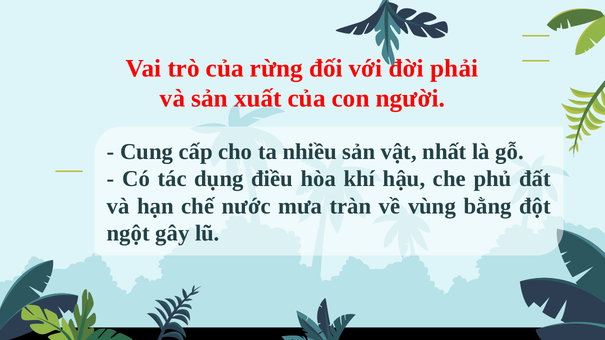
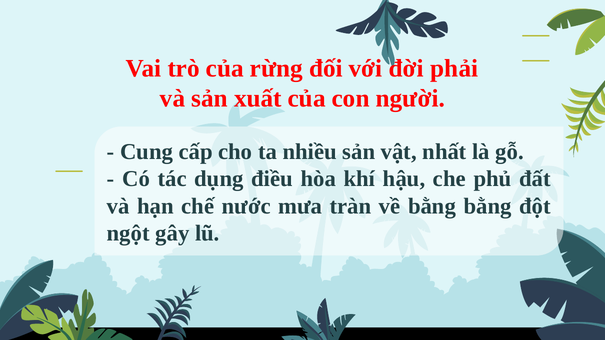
về vùng: vùng -> bằng
